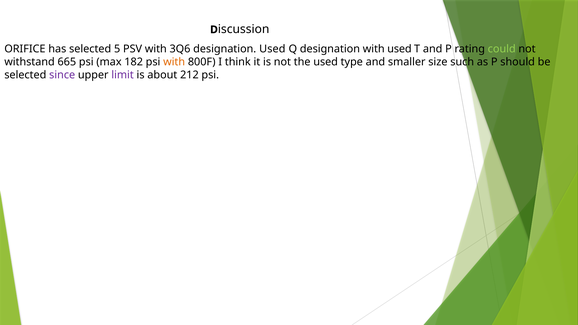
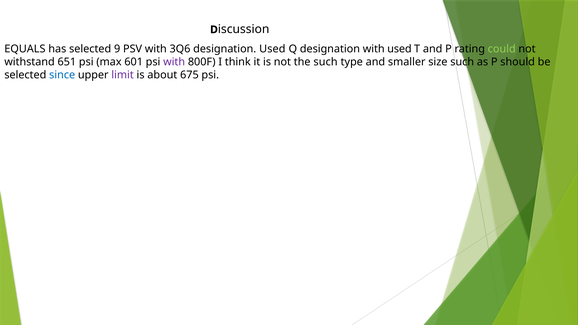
ORIFICE: ORIFICE -> EQUALS
5: 5 -> 9
665: 665 -> 651
182: 182 -> 601
with at (174, 62) colour: orange -> purple
the used: used -> such
since colour: purple -> blue
212: 212 -> 675
